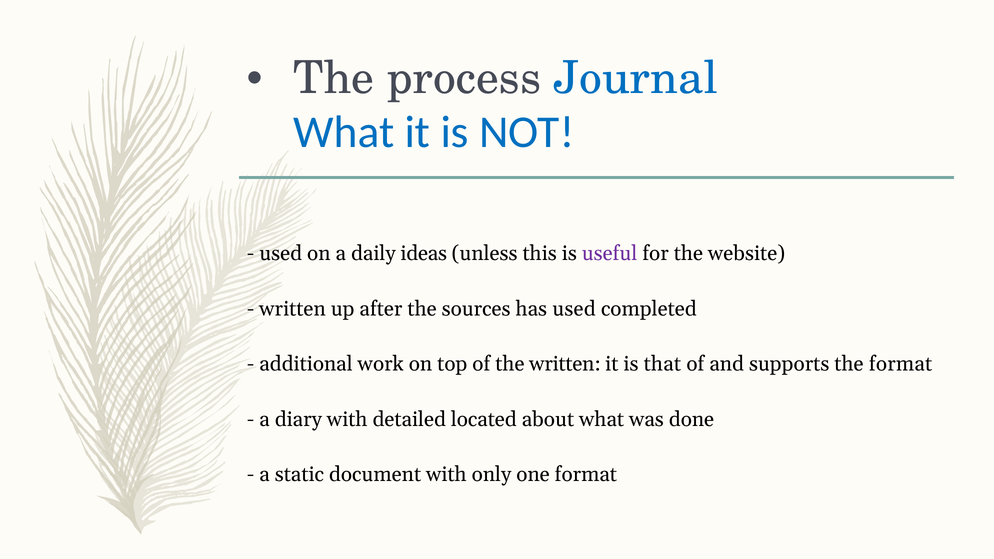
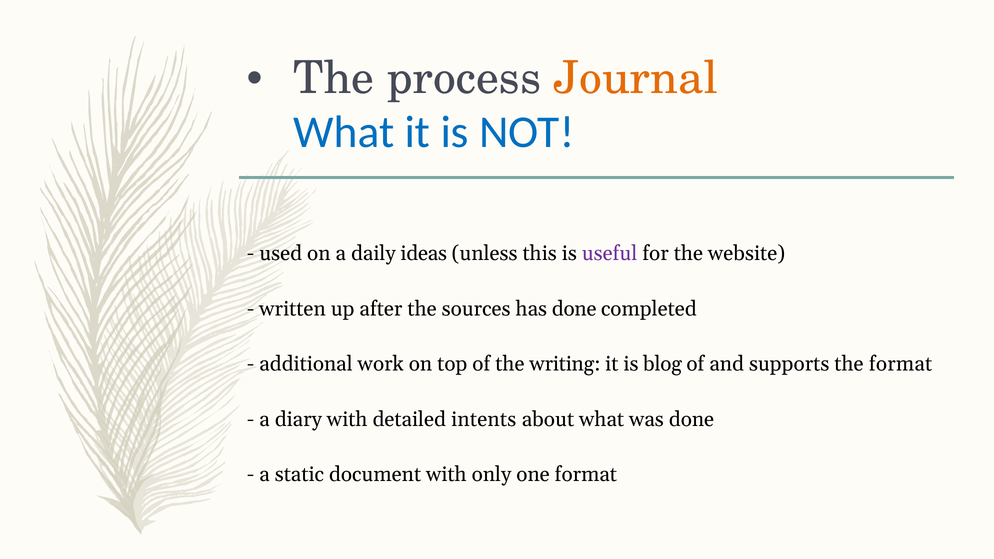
Journal colour: blue -> orange
has used: used -> done
the written: written -> writing
that: that -> blog
located: located -> intents
